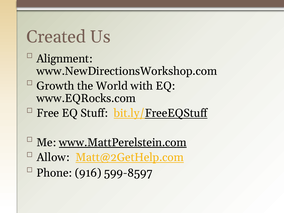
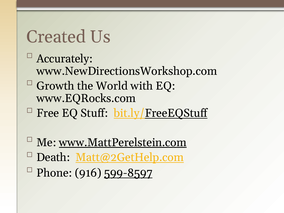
Alignment: Alignment -> Accurately
Allow: Allow -> Death
599-8597 underline: none -> present
